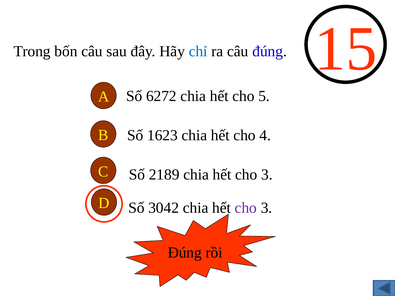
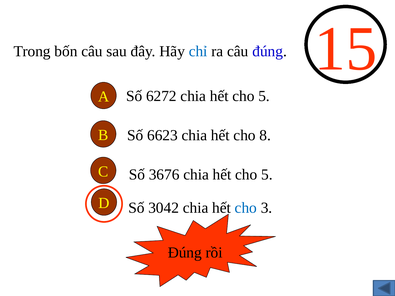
1623: 1623 -> 6623
4: 4 -> 8
2189: 2189 -> 3676
3 at (267, 175): 3 -> 5
cho at (246, 208) colour: purple -> blue
